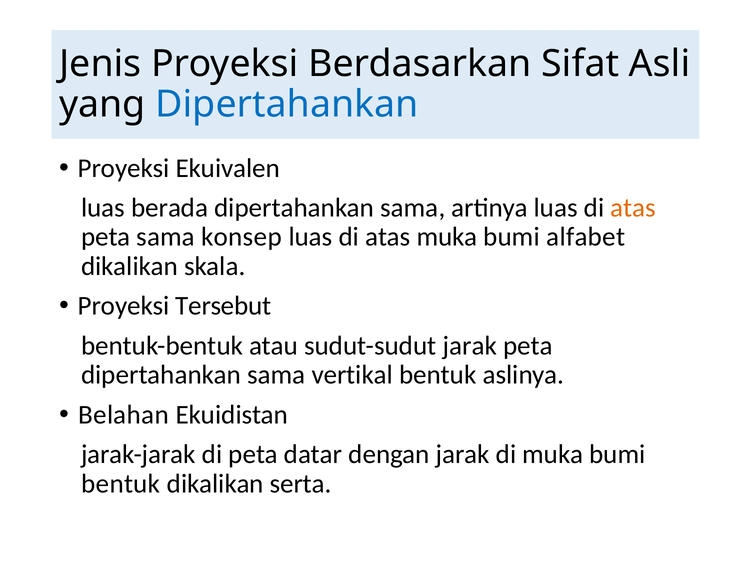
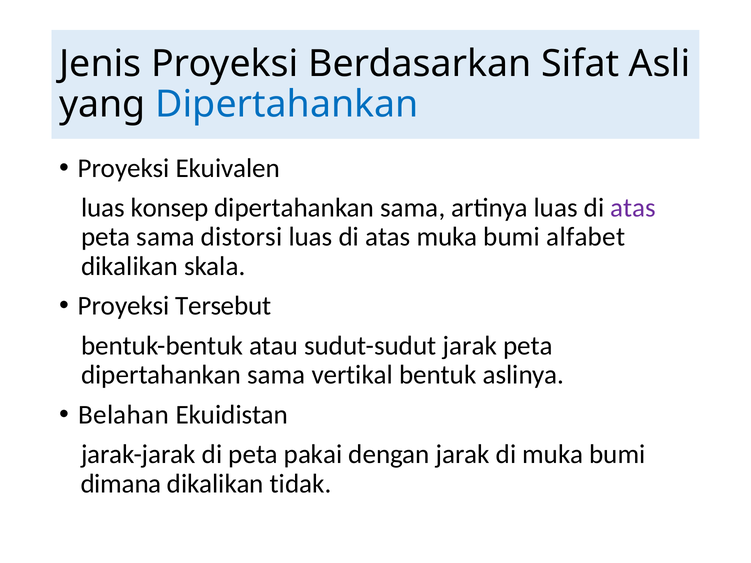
berada: berada -> konsep
atas at (633, 208) colour: orange -> purple
konsep: konsep -> distorsi
datar: datar -> pakai
bentuk at (121, 484): bentuk -> dimana
serta: serta -> tidak
